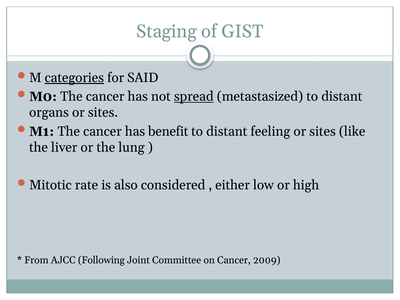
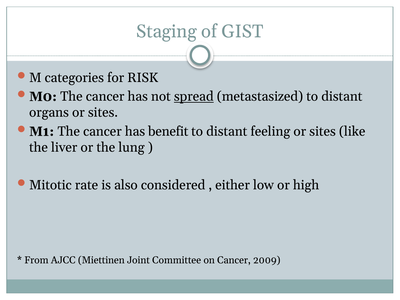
categories underline: present -> none
SAID: SAID -> RISK
Following: Following -> Miettinen
